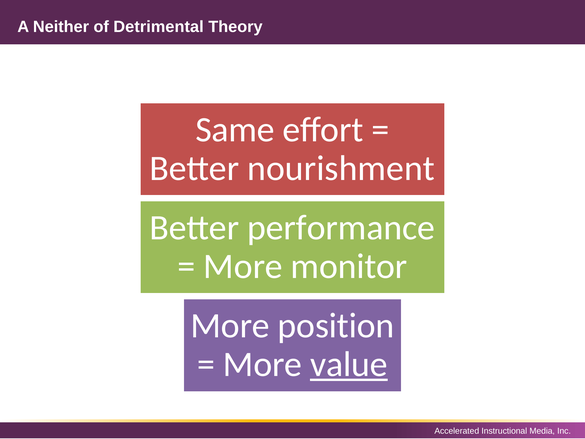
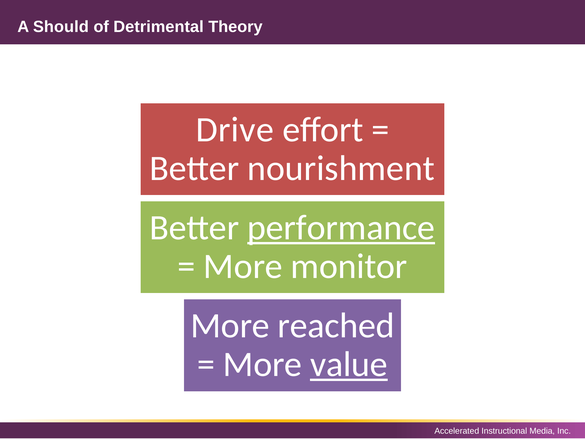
Neither: Neither -> Should
Same: Same -> Drive
performance underline: none -> present
position: position -> reached
